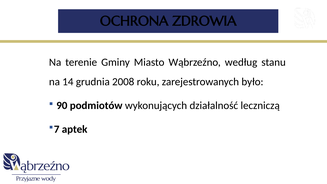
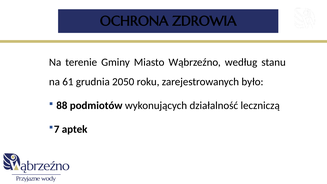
14: 14 -> 61
2008: 2008 -> 2050
90: 90 -> 88
